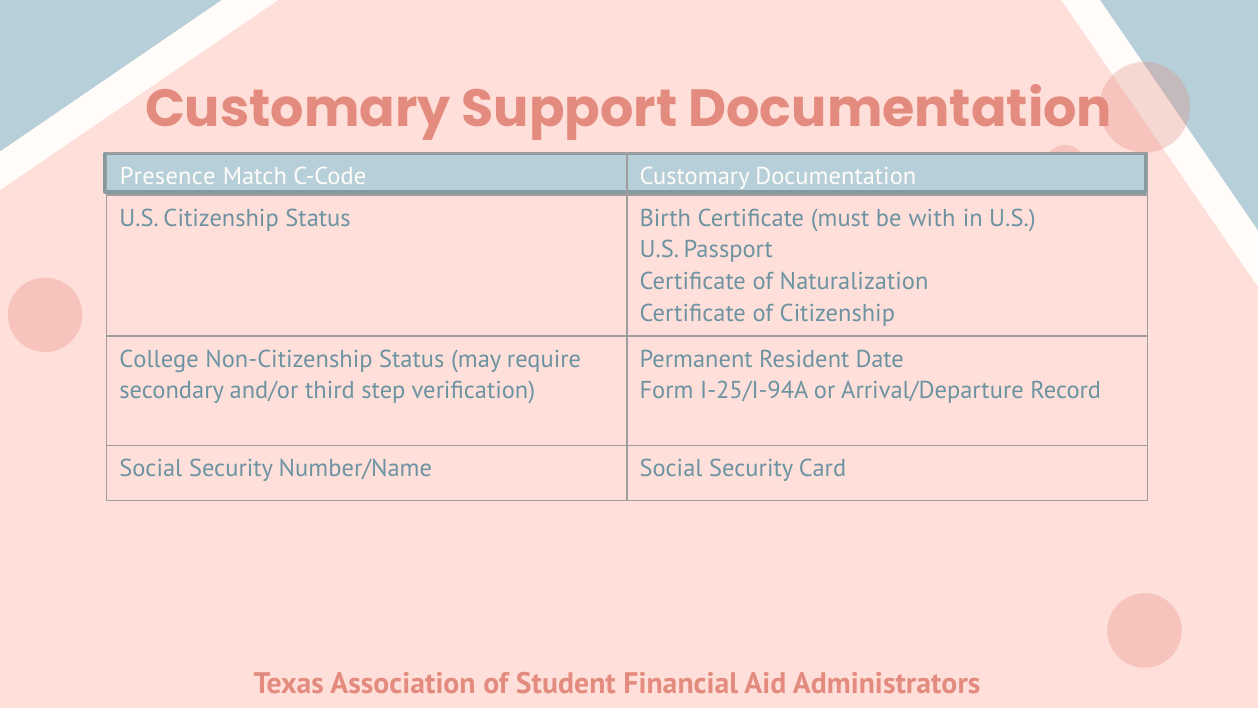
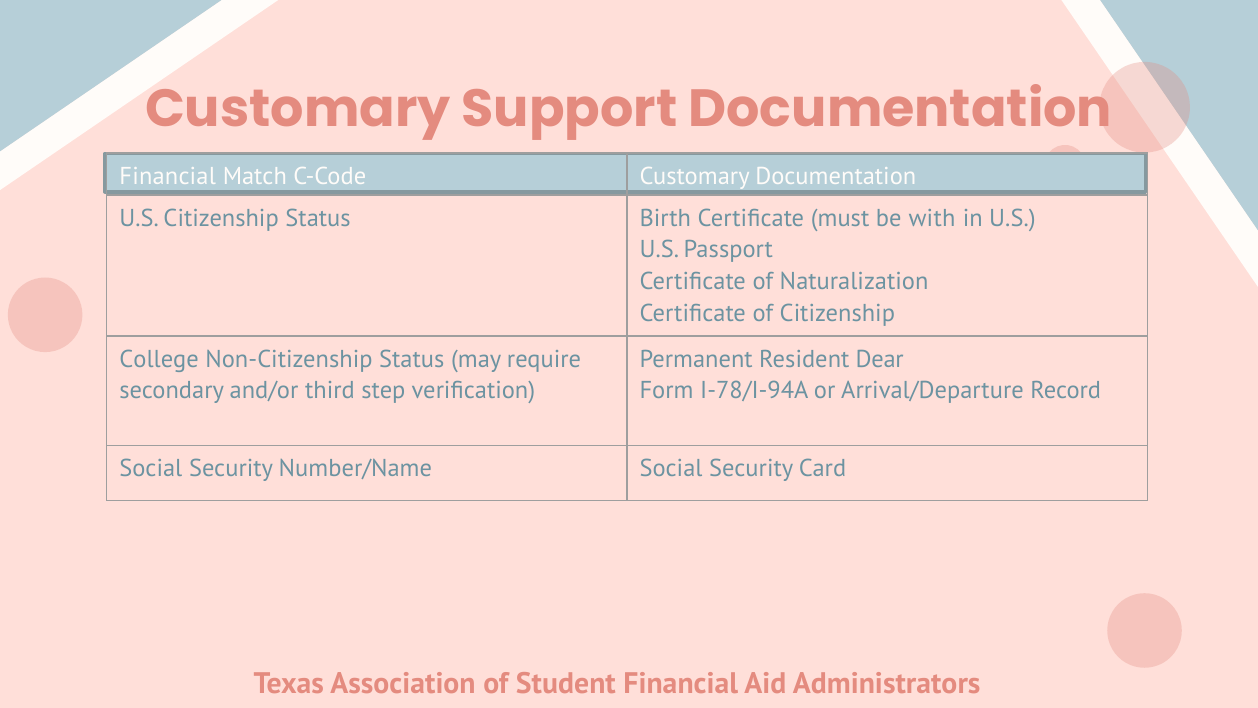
Presence at (168, 176): Presence -> Financial
Date: Date -> Dear
I-25/I-94A: I-25/I-94A -> I-78/I-94A
